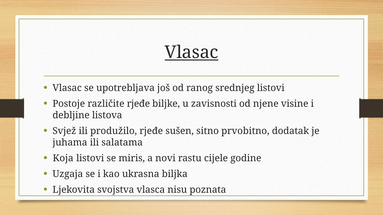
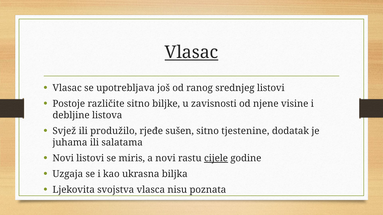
različite rjeđe: rjeđe -> sitno
prvobitno: prvobitno -> tjestenine
Koja at (63, 159): Koja -> Novi
cijele underline: none -> present
